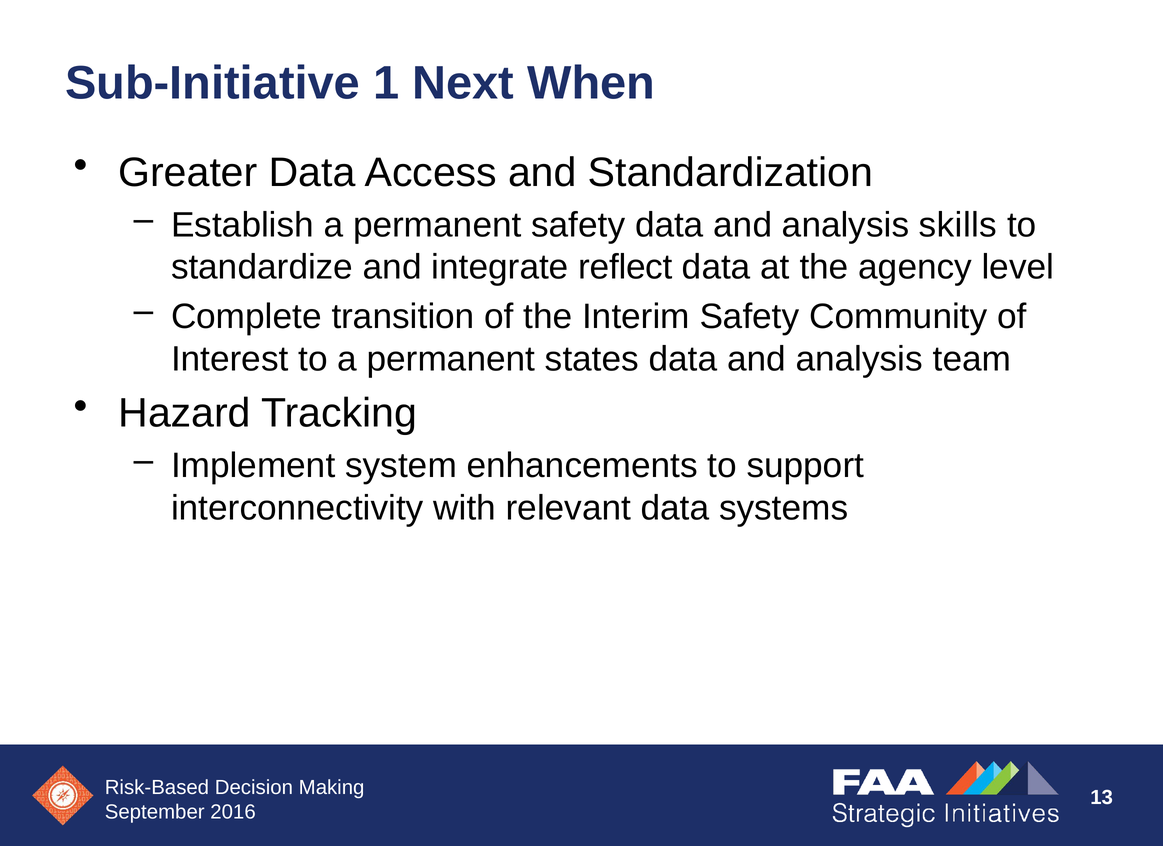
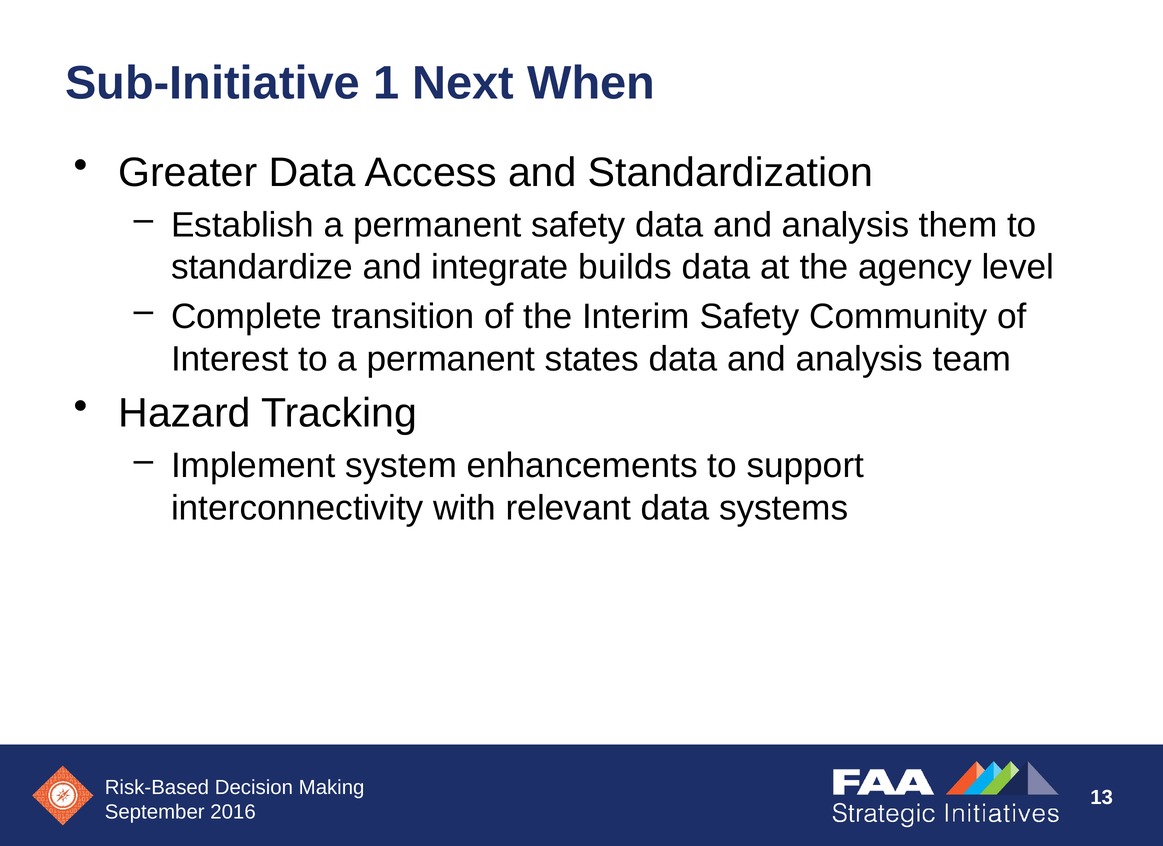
skills: skills -> them
reflect: reflect -> builds
